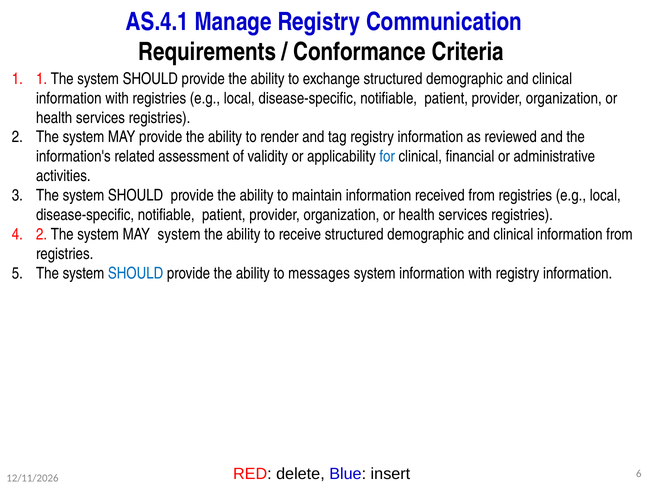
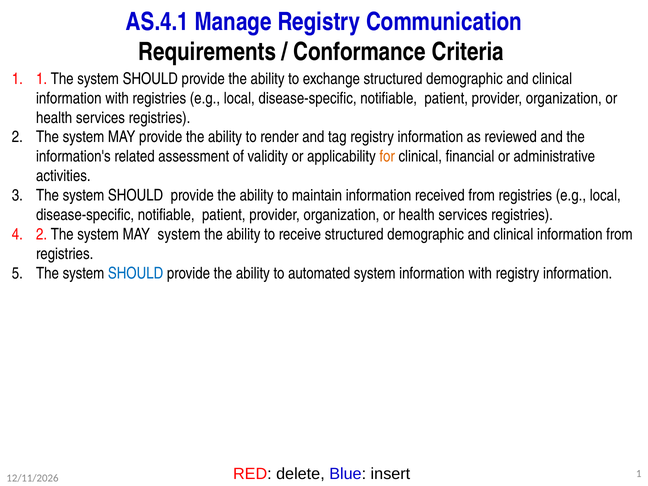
for colour: blue -> orange
messages: messages -> automated
6 at (639, 474): 6 -> 1
